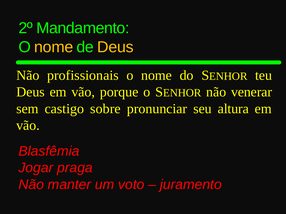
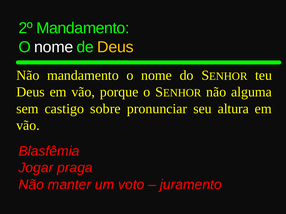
nome at (54, 47) colour: yellow -> white
Não profissionais: profissionais -> mandamento
venerar: venerar -> alguma
